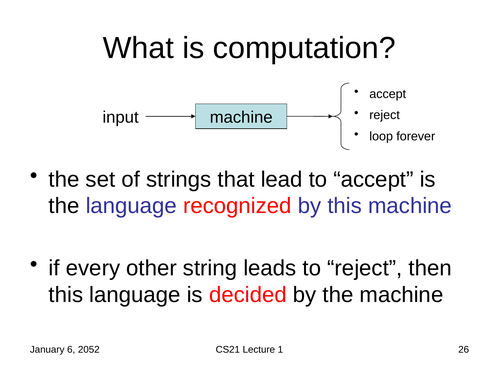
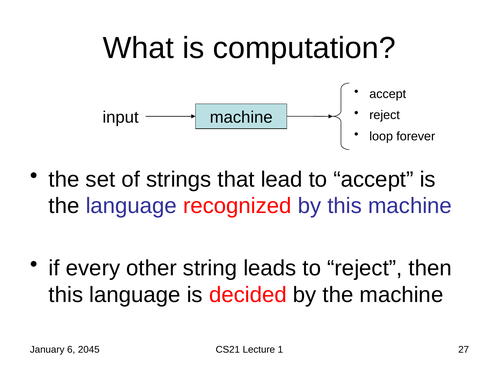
2052: 2052 -> 2045
26: 26 -> 27
